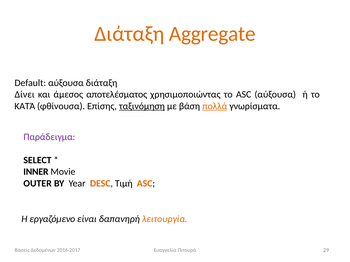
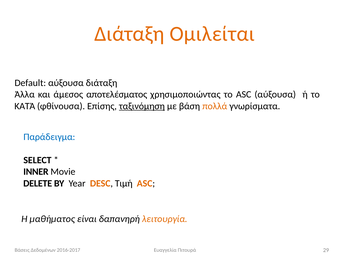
Aggregate: Aggregate -> Ομιλείται
Δίνει: Δίνει -> Άλλα
πολλά underline: present -> none
Παράδειγμα colour: purple -> blue
OUTER: OUTER -> DELETE
εργαζόμενο: εργαζόμενο -> μαθήματος
